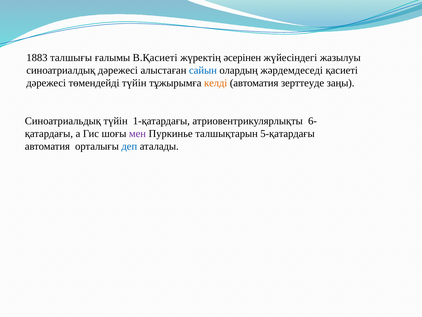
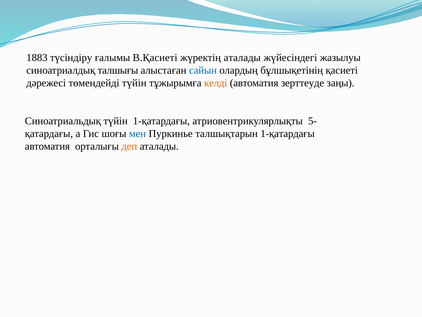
талшығы: талшығы -> түсіндіру
жүректің әсерінен: әсерінен -> аталады
синоатриалдық дəрежесі: дəрежесі -> талшығы
жәрдемдеседі: жәрдемдеседі -> бұлшықетінің
6-: 6- -> 5-
мен colour: purple -> blue
талшықтарын 5-қатардағы: 5-қатардағы -> 1-қатардағы
деп colour: blue -> orange
